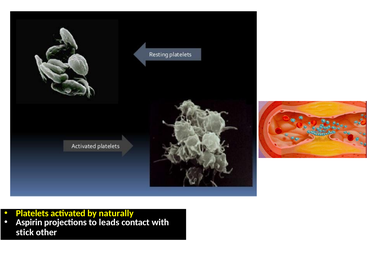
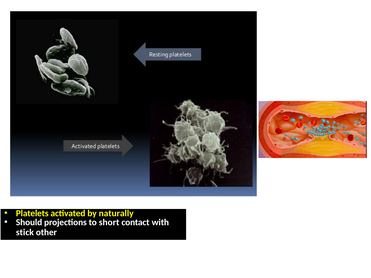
Aspirin: Aspirin -> Should
leads: leads -> short
